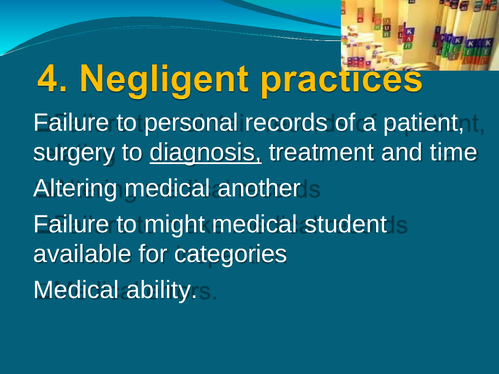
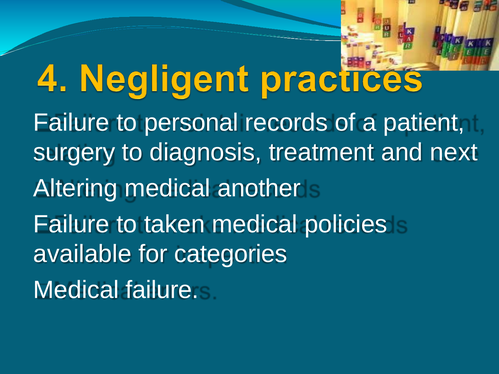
diagnosis underline: present -> none
time: time -> next
might: might -> taken
student: student -> policies
ability: ability -> failure
